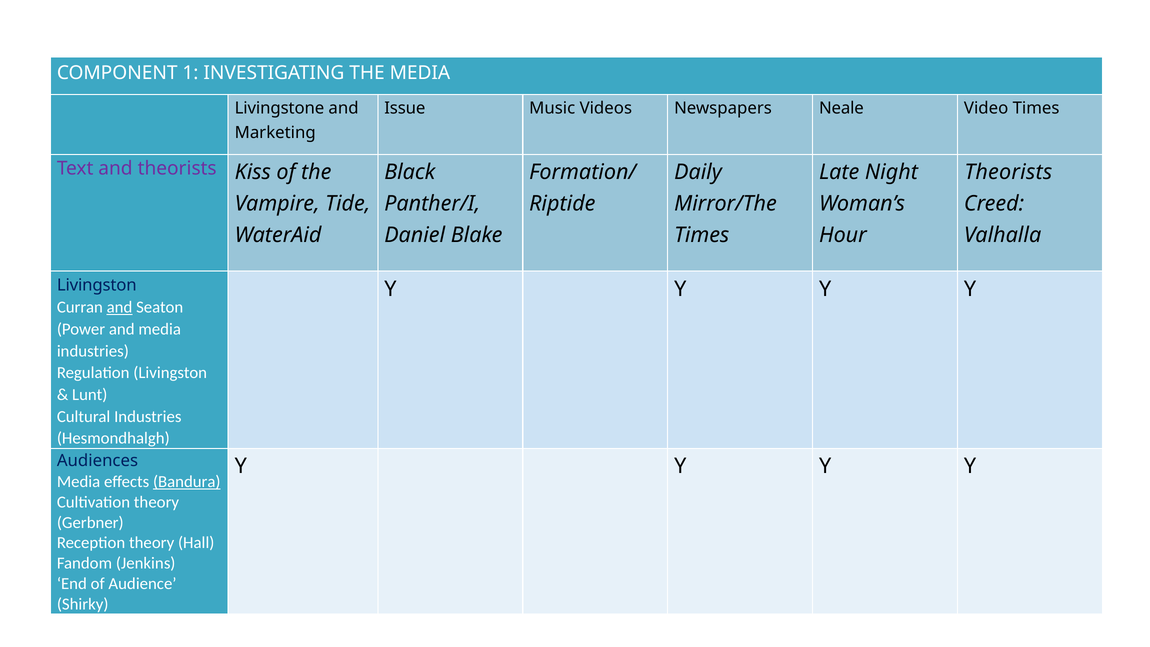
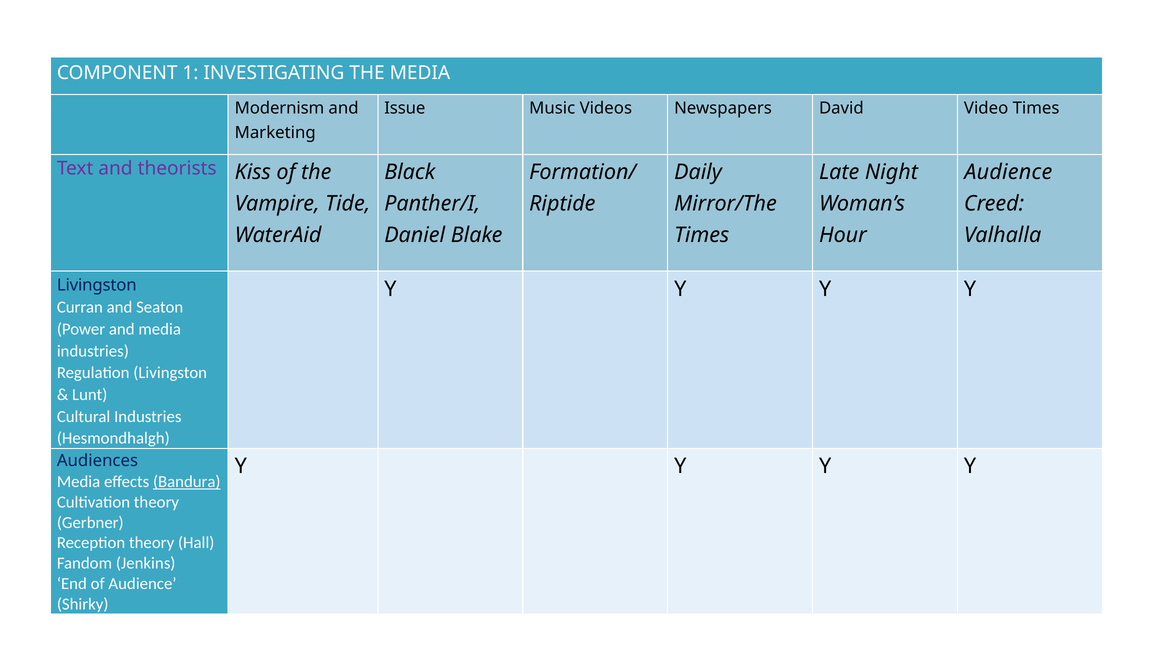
Livingstone: Livingstone -> Modernism
Neale: Neale -> David
Theorists at (1008, 172): Theorists -> Audience
and at (120, 307) underline: present -> none
